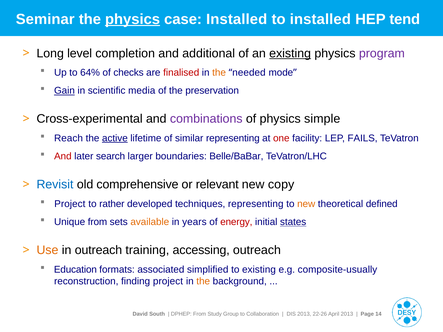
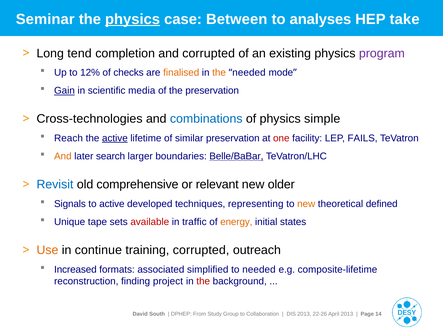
case Installed: Installed -> Between
to installed: installed -> analyses
tend: tend -> take
level: level -> tend
and additional: additional -> corrupted
existing at (290, 53) underline: present -> none
64%: 64% -> 12%
finalised colour: red -> orange
Cross-experimental: Cross-experimental -> Cross-technologies
combinations colour: purple -> blue
similar representing: representing -> preservation
And at (63, 156) colour: red -> orange
Belle/BaBar underline: none -> present
copy: copy -> older
Project at (70, 204): Project -> Signals
to rather: rather -> active
Unique from: from -> tape
available colour: orange -> red
years: years -> traffic
energy colour: red -> orange
states underline: present -> none
in outreach: outreach -> continue
training accessing: accessing -> corrupted
Education: Education -> Increased
to existing: existing -> needed
composite-usually: composite-usually -> composite-lifetime
the at (203, 281) colour: orange -> red
